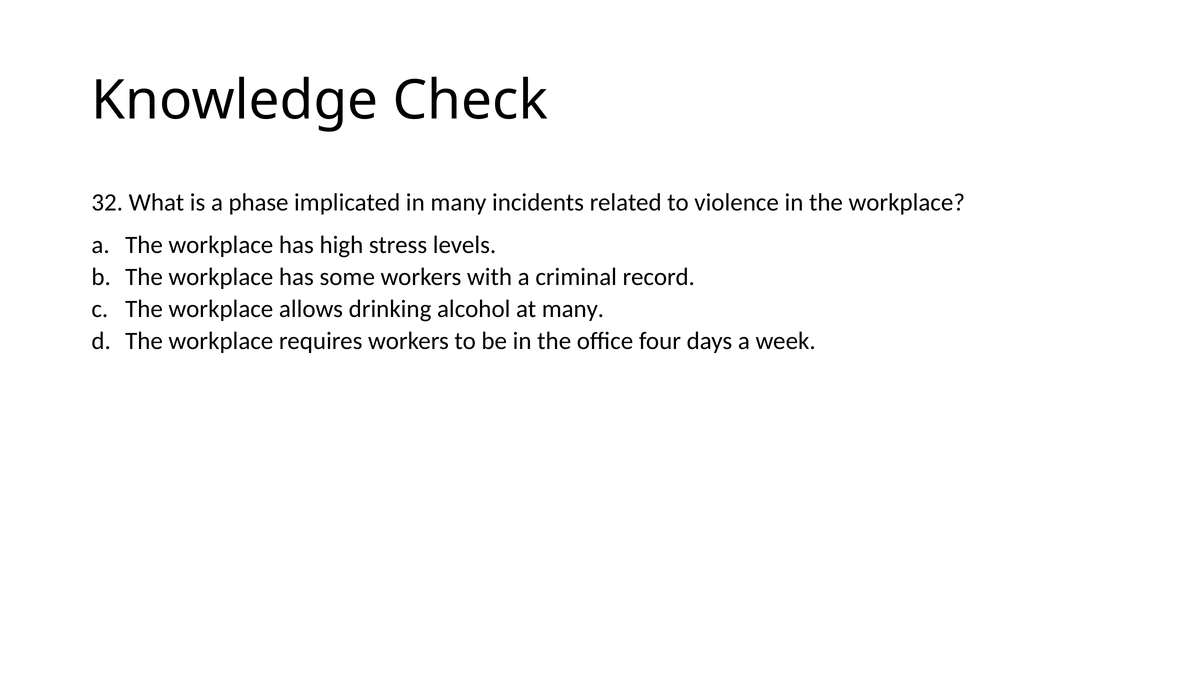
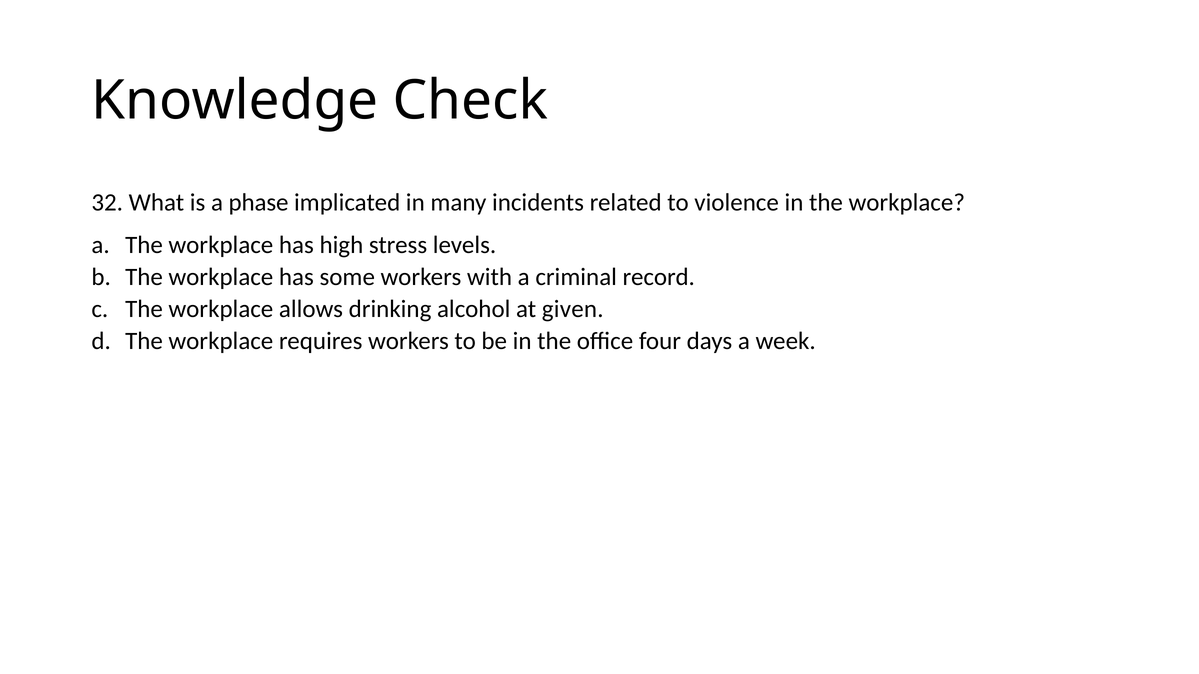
at many: many -> given
